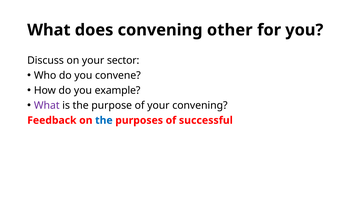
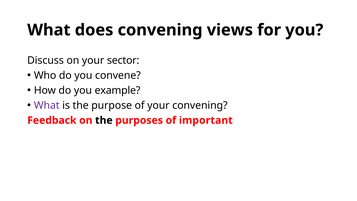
other: other -> views
the at (104, 120) colour: blue -> black
successful: successful -> important
